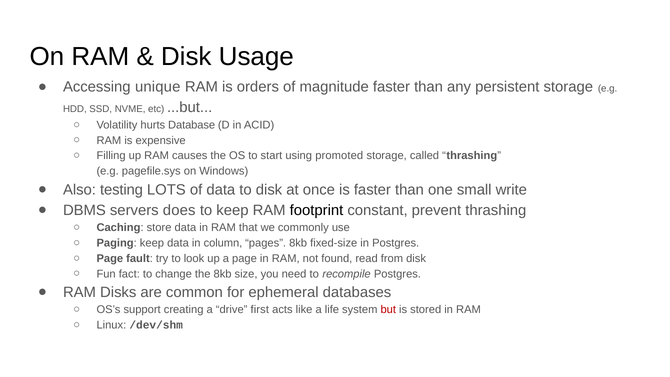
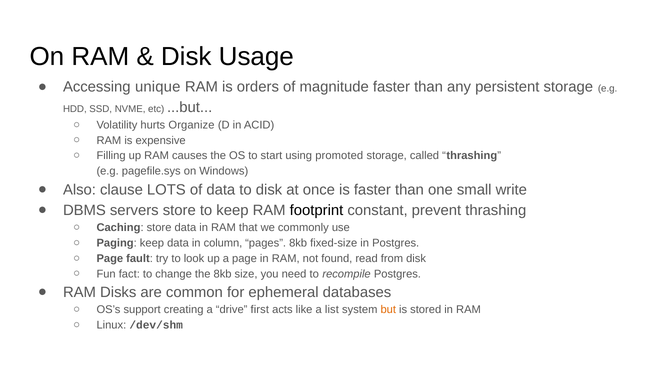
Database: Database -> Organize
testing: testing -> clause
servers does: does -> store
life: life -> list
but colour: red -> orange
